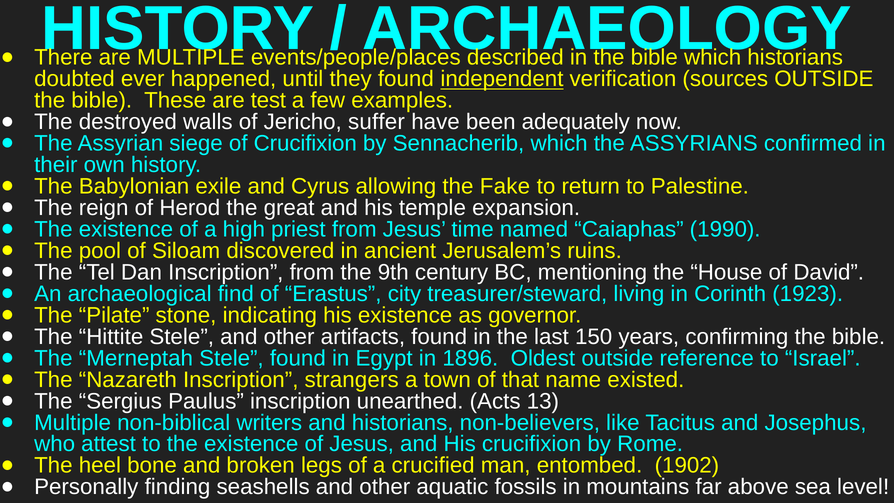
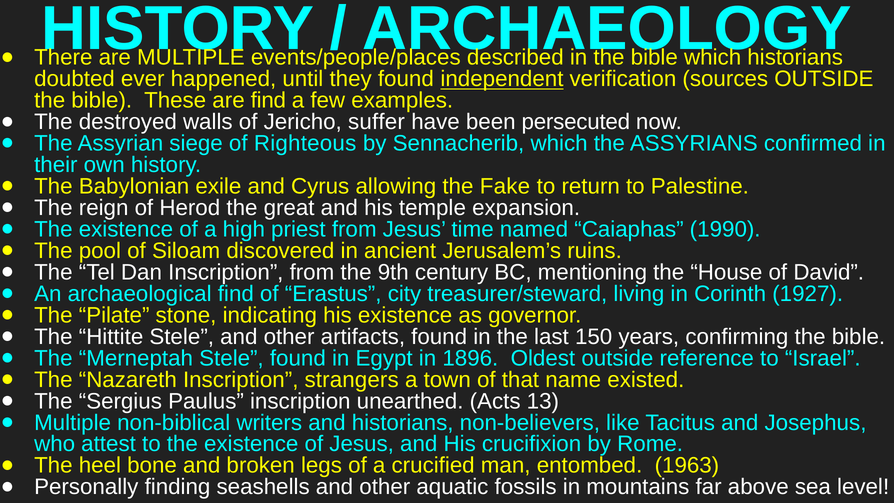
are test: test -> find
adequately: adequately -> persecuted
of Crucifixion: Crucifixion -> Righteous
1923: 1923 -> 1927
1902: 1902 -> 1963
